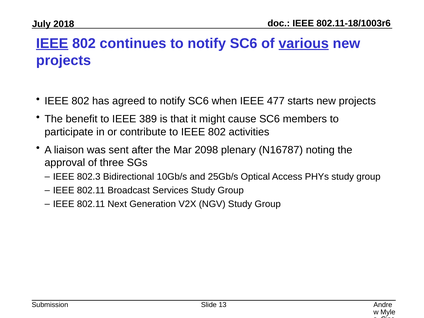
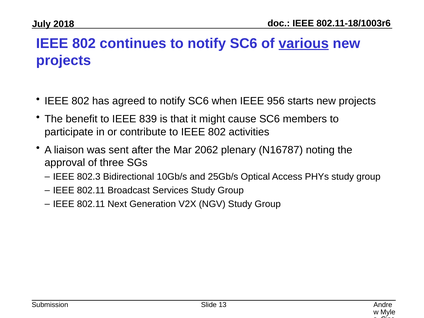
IEEE at (52, 43) underline: present -> none
477: 477 -> 956
389: 389 -> 839
2098: 2098 -> 2062
